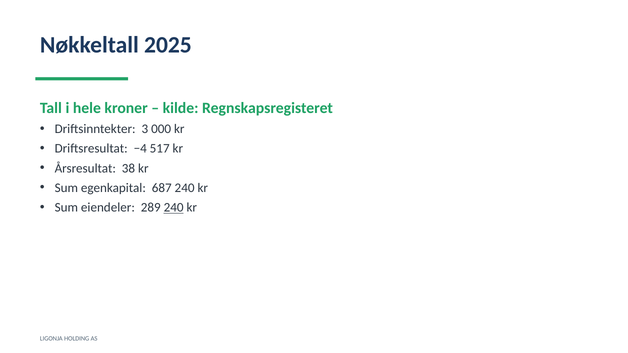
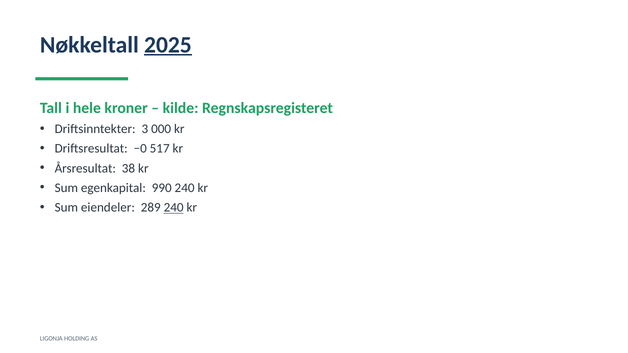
2025 underline: none -> present
−4: −4 -> −0
687: 687 -> 990
